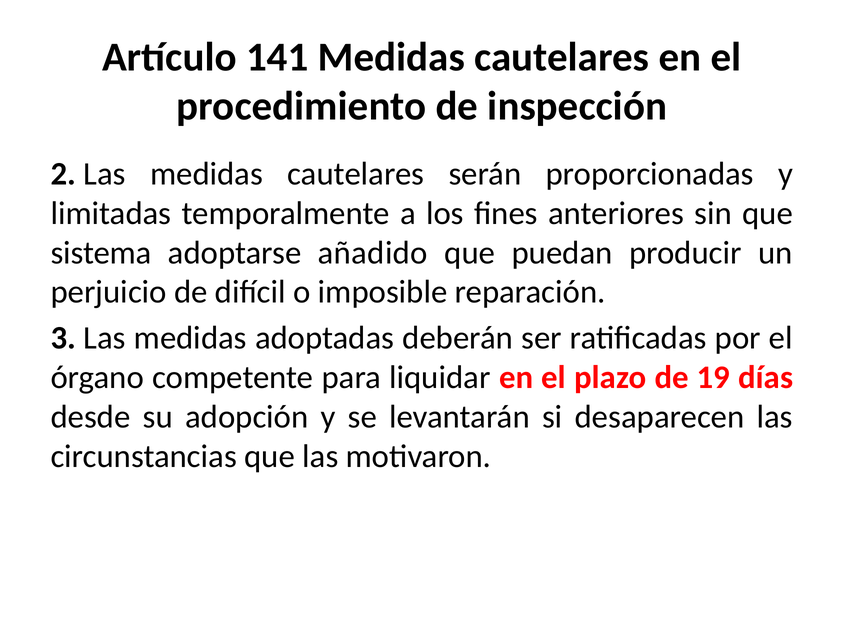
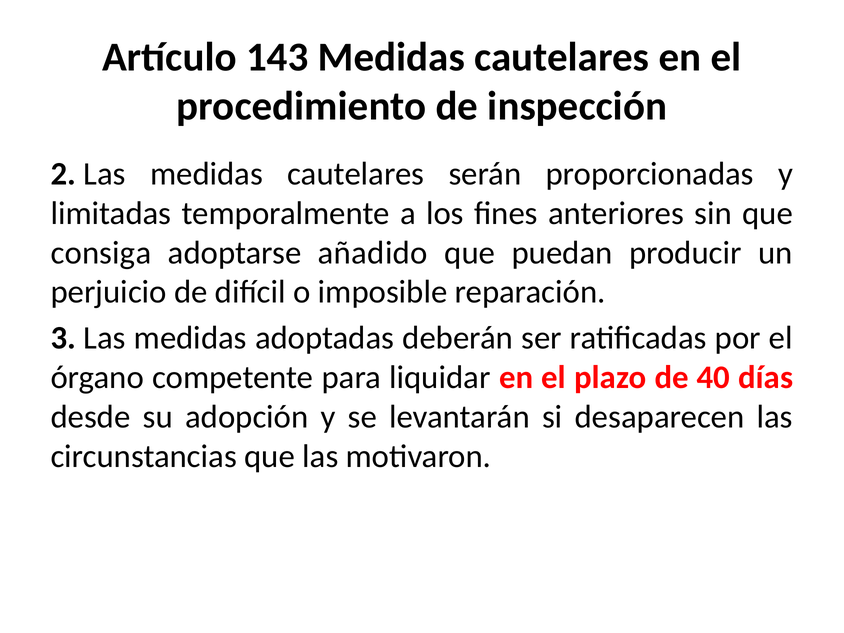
141: 141 -> 143
sistema: sistema -> consiga
19: 19 -> 40
